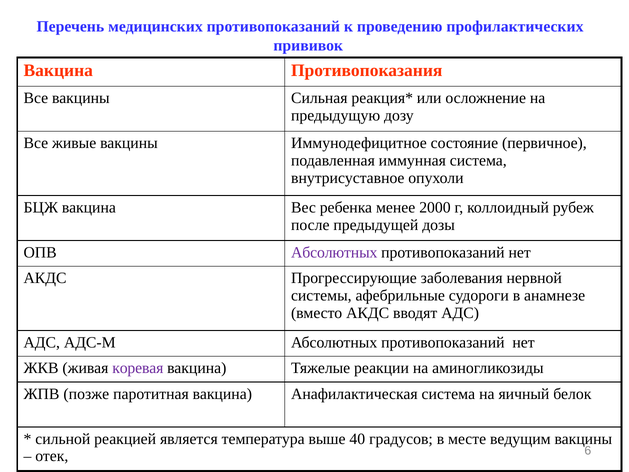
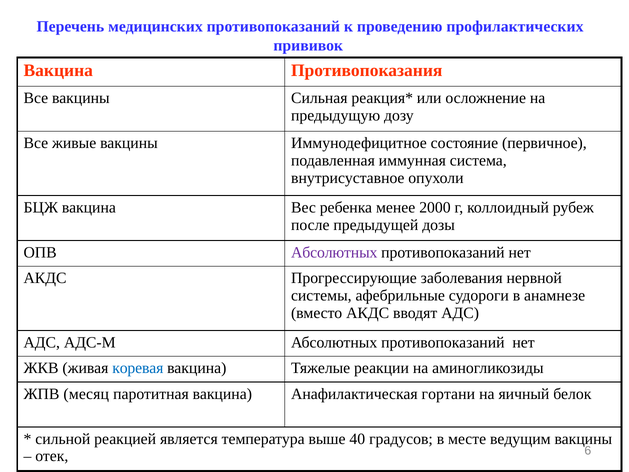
коревая colour: purple -> blue
позже: позже -> месяц
Анафилактическая система: система -> гортани
